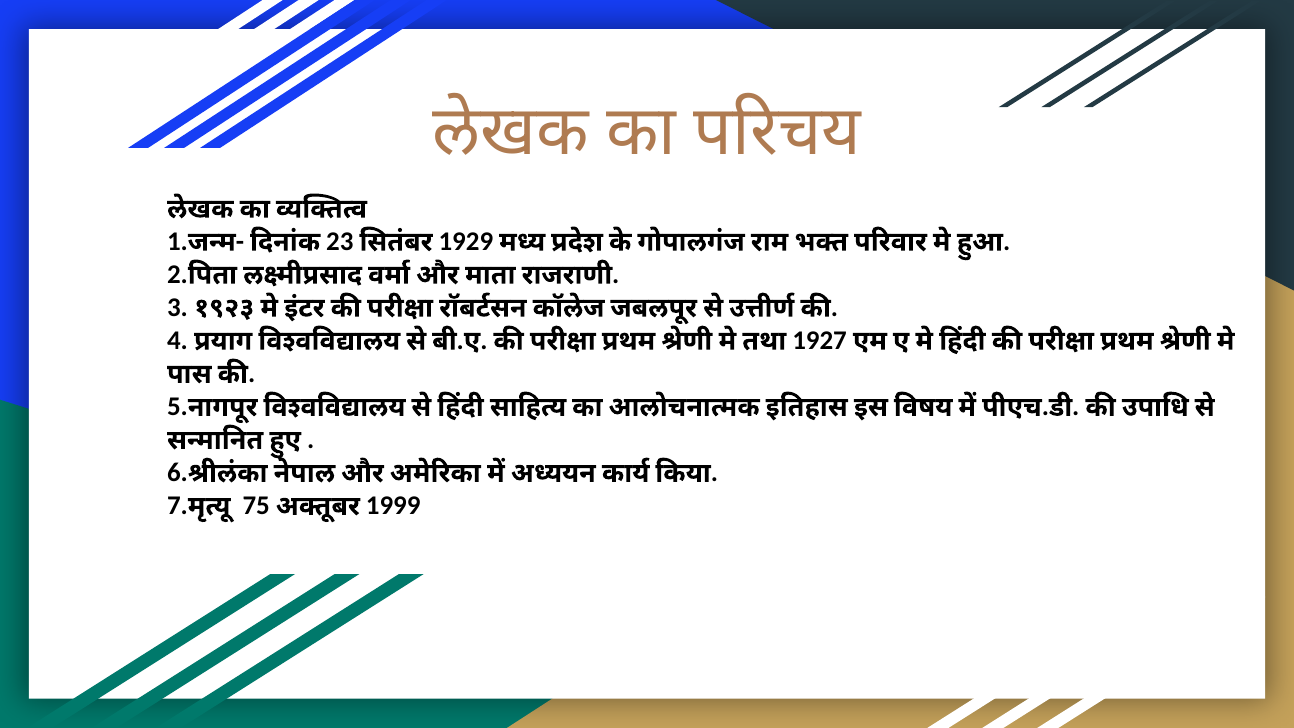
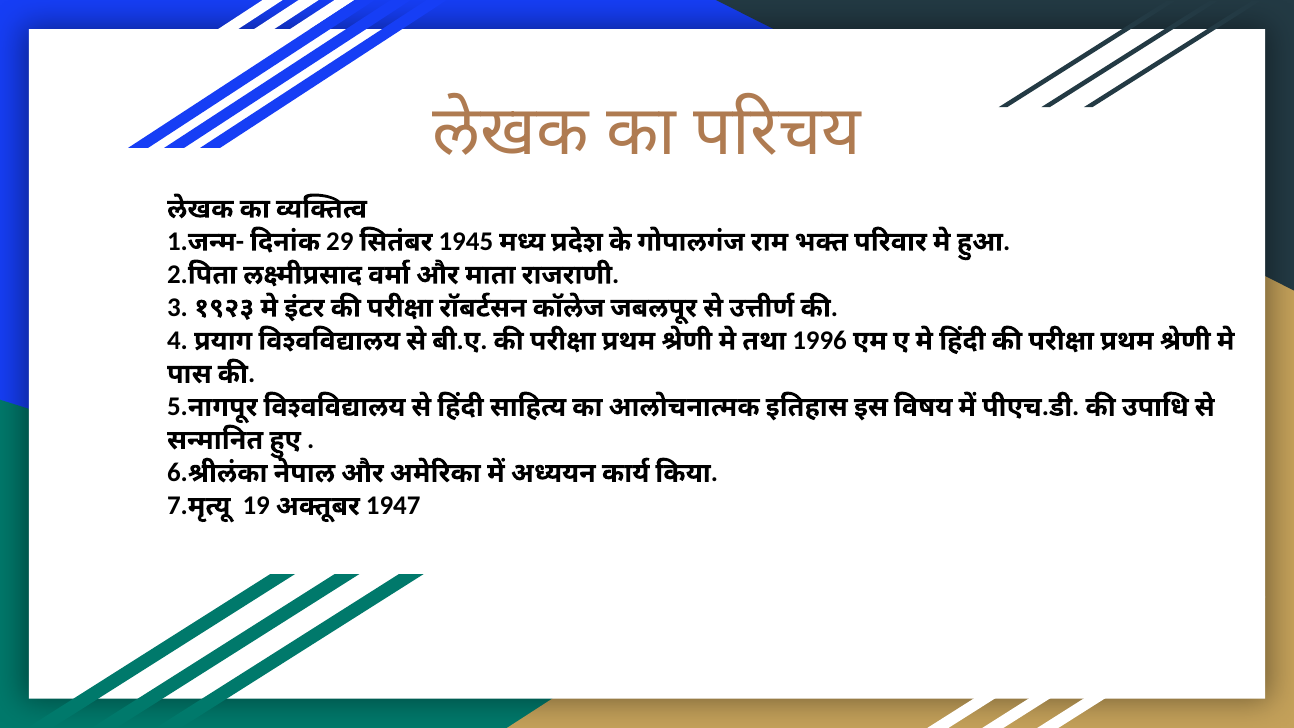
23: 23 -> 29
1929: 1929 -> 1945
1927: 1927 -> 1996
75: 75 -> 19
1999: 1999 -> 1947
